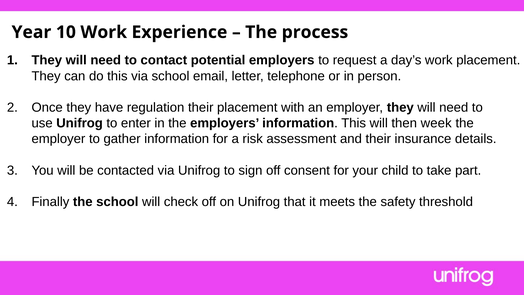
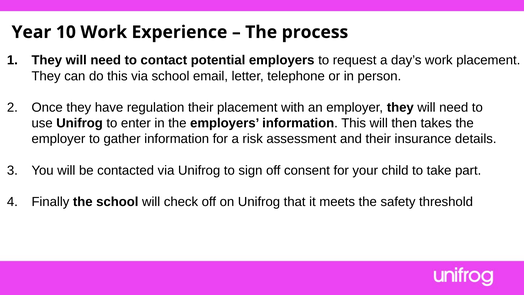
week: week -> takes
